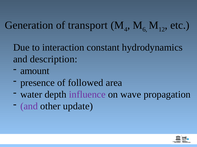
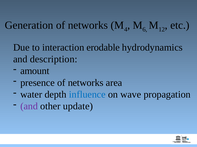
Generation of transport: transport -> networks
constant: constant -> erodable
presence of followed: followed -> networks
influence colour: purple -> blue
